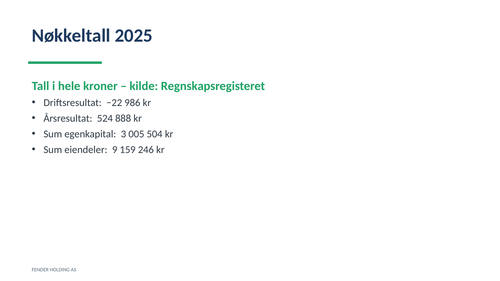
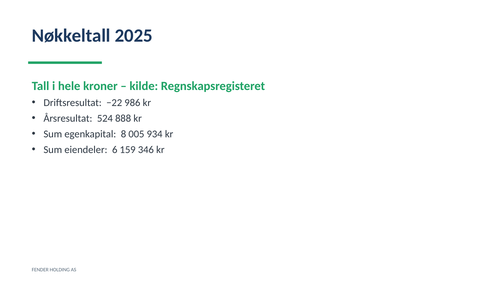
3: 3 -> 8
504: 504 -> 934
9: 9 -> 6
246: 246 -> 346
